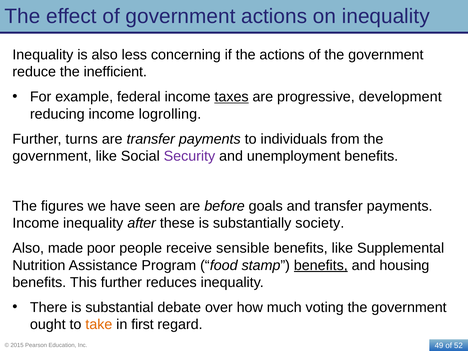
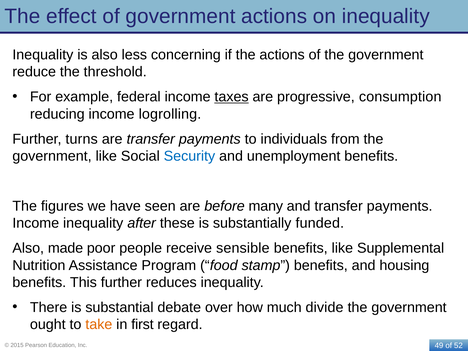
inefficient: inefficient -> threshold
development: development -> consumption
Security colour: purple -> blue
goals: goals -> many
society: society -> funded
benefits at (321, 265) underline: present -> none
voting: voting -> divide
